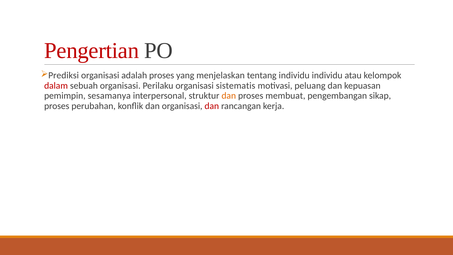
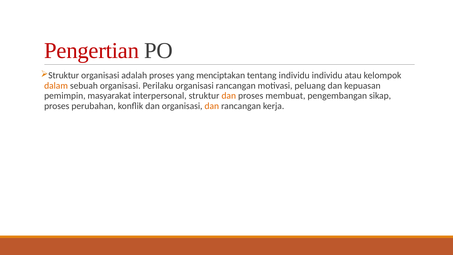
Prediksi at (64, 75): Prediksi -> Struktur
menjelaskan: menjelaskan -> menciptakan
dalam colour: red -> orange
organisasi sistematis: sistematis -> rancangan
sesamanya: sesamanya -> masyarakat
dan at (212, 106) colour: red -> orange
